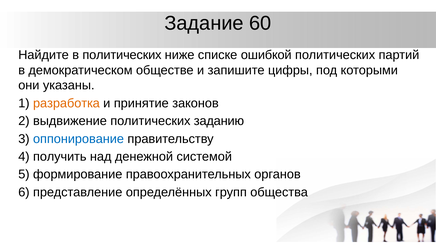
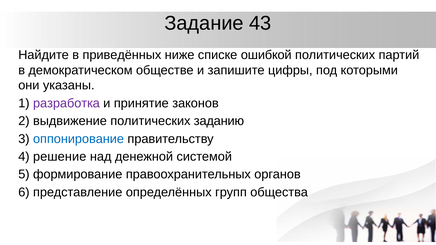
60: 60 -> 43
в политических: политических -> приведённых
разработка colour: orange -> purple
получить: получить -> решение
